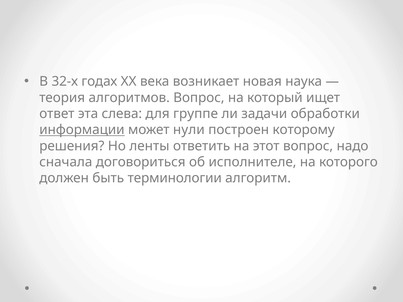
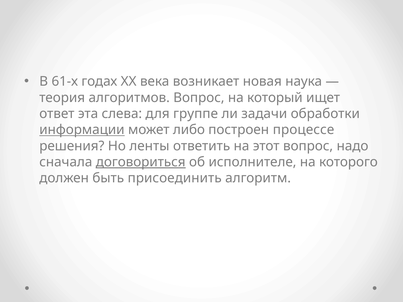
32-х: 32-х -> 61-х
нули: нули -> либо
которому: которому -> процессе
договориться underline: none -> present
терминологии: терминологии -> присоединить
